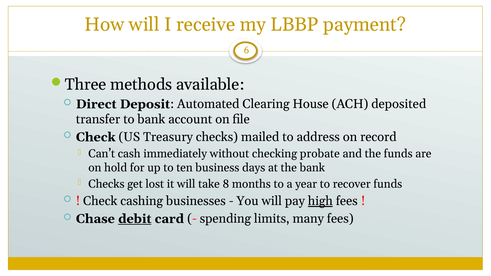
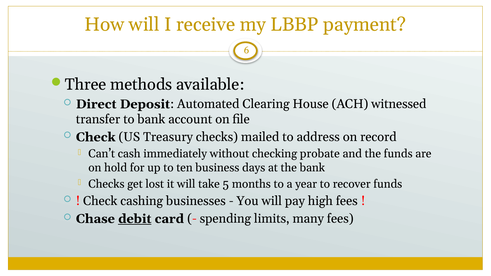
deposited: deposited -> witnessed
8: 8 -> 5
high underline: present -> none
